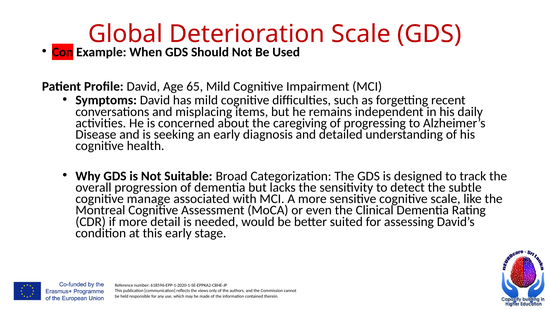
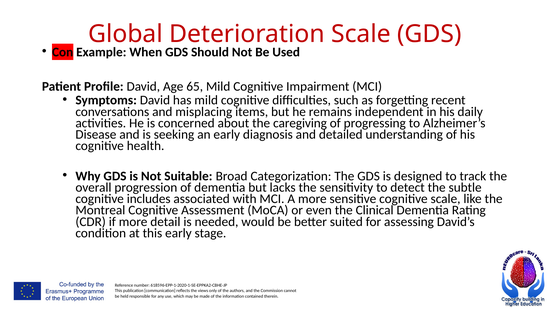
manage: manage -> includes
